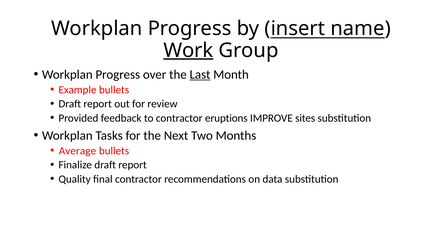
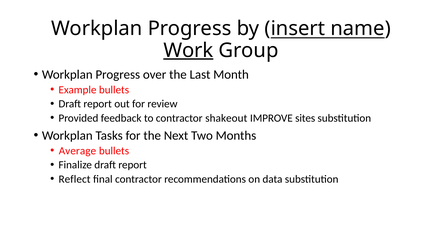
Last underline: present -> none
eruptions: eruptions -> shakeout
Quality: Quality -> Reflect
